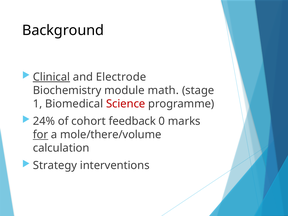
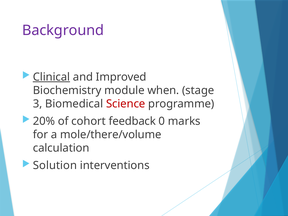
Background colour: black -> purple
Electrode: Electrode -> Improved
math: math -> when
1: 1 -> 3
24%: 24% -> 20%
for underline: present -> none
Strategy: Strategy -> Solution
